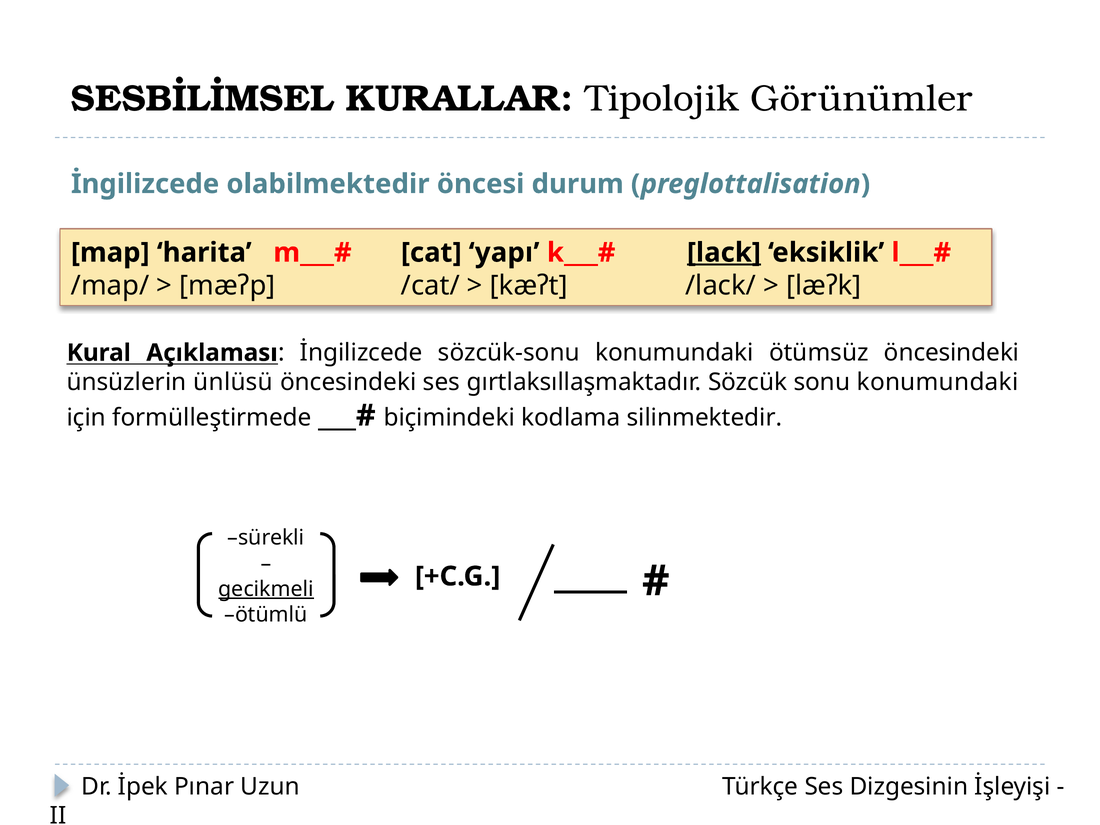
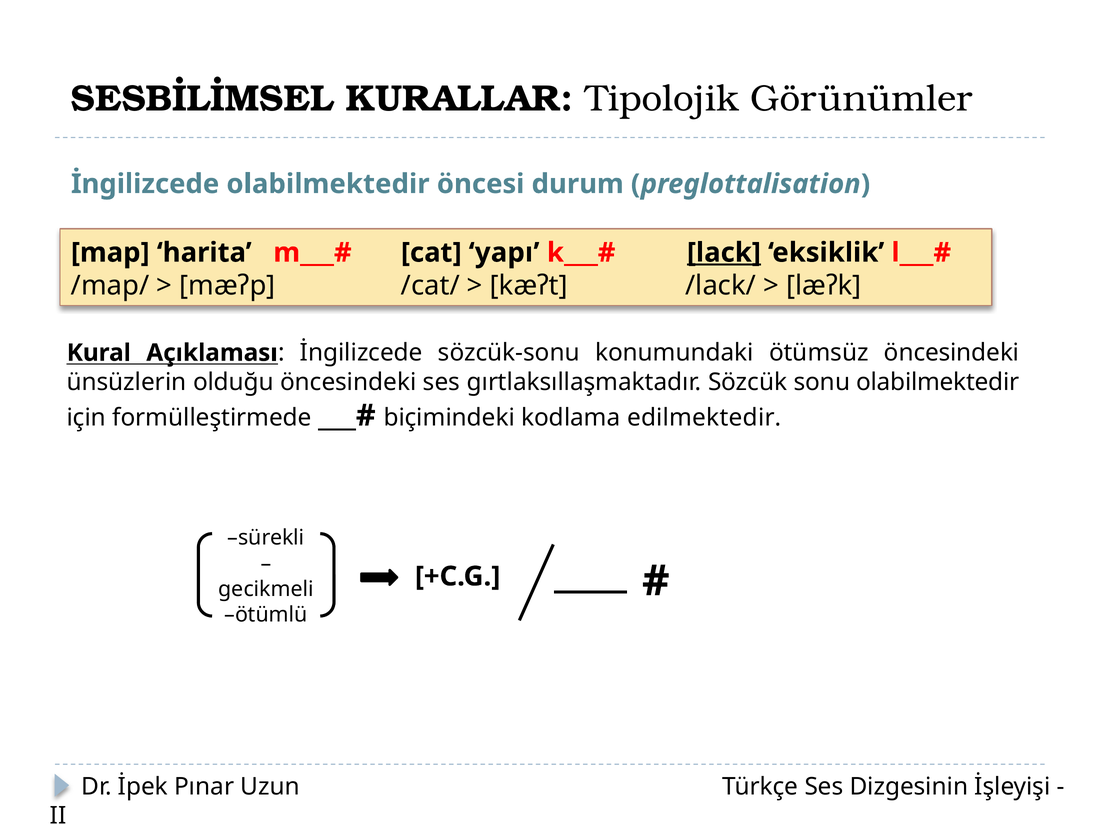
ünlüsü: ünlüsü -> olduğu
sonu konumundaki: konumundaki -> olabilmektedir
silinmektedir: silinmektedir -> edilmektedir
gecikmeli underline: present -> none
